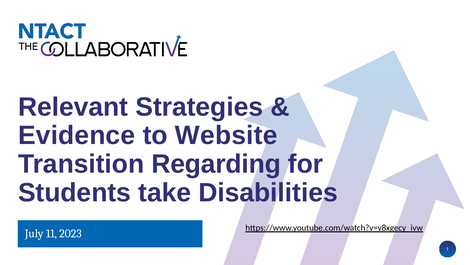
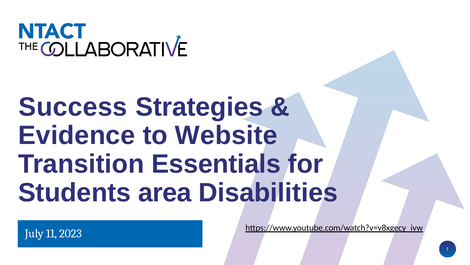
Relevant: Relevant -> Success
Regarding: Regarding -> Essentials
take: take -> area
